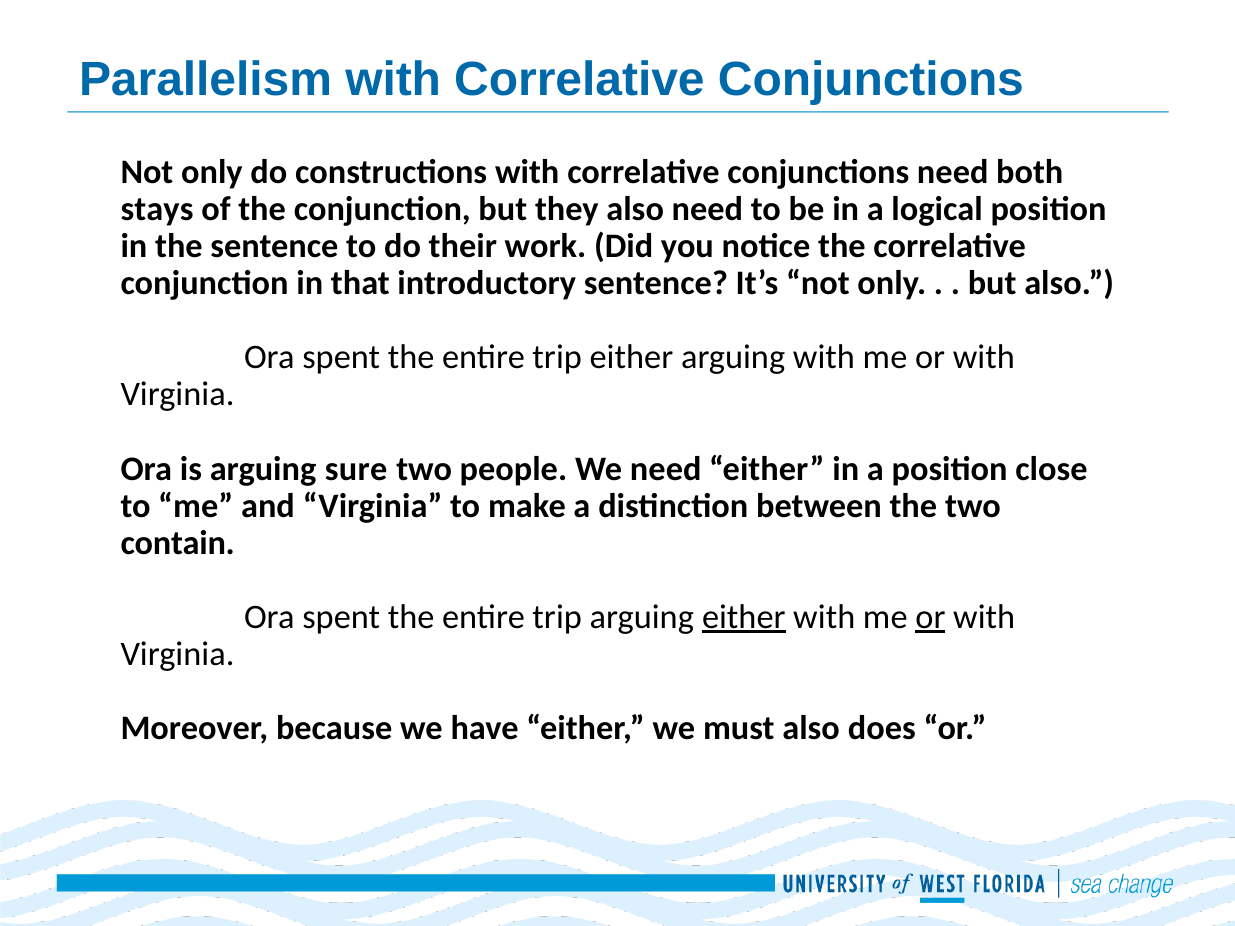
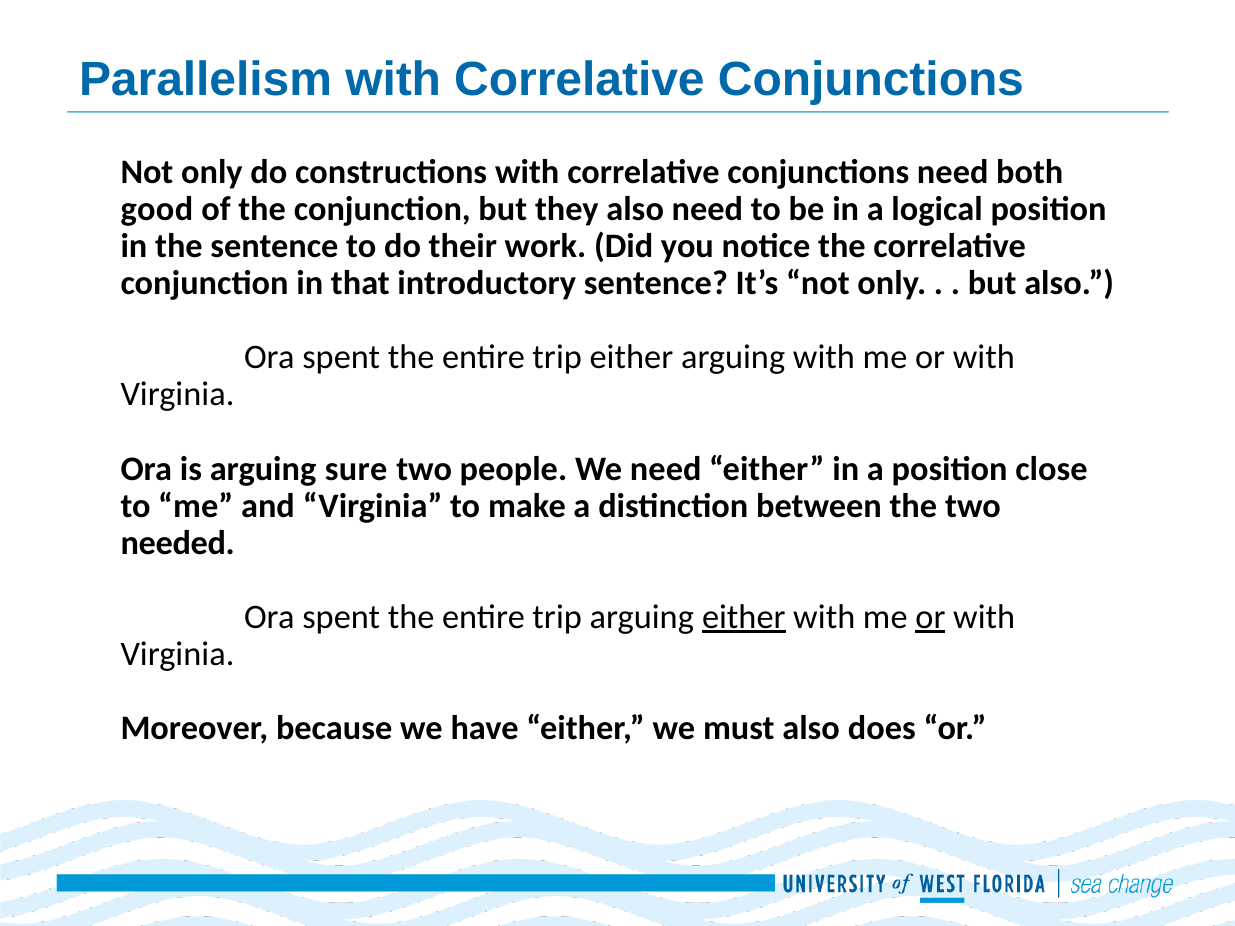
stays: stays -> good
contain: contain -> needed
